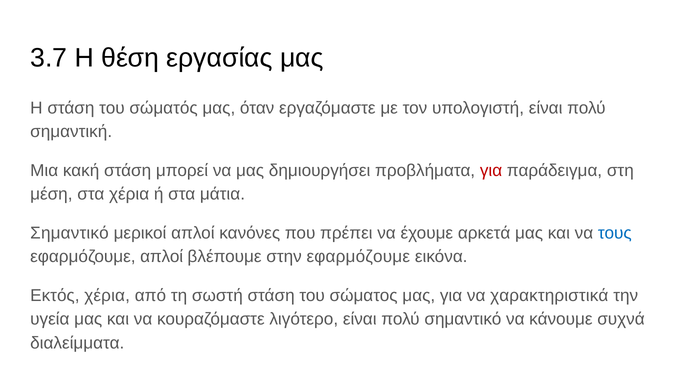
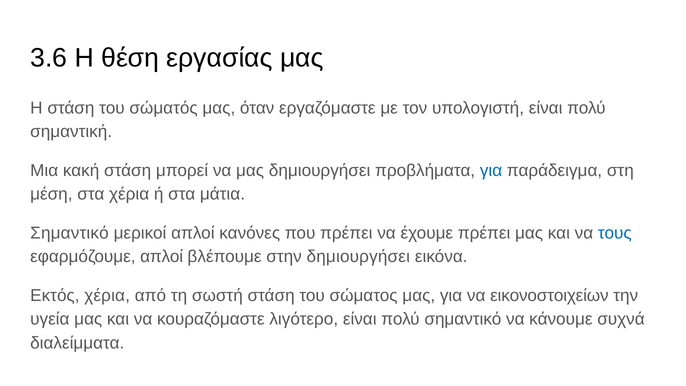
3.7: 3.7 -> 3.6
για at (491, 170) colour: red -> blue
έχουμε αρκετά: αρκετά -> πρέπει
στην εφαρμόζουμε: εφαρμόζουμε -> δημιουργήσει
χαρακτηριστικά: χαρακτηριστικά -> εικονοστοιχείων
